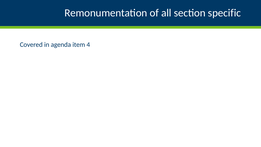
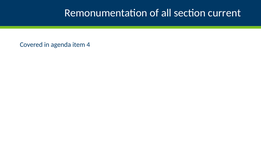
specific: specific -> current
